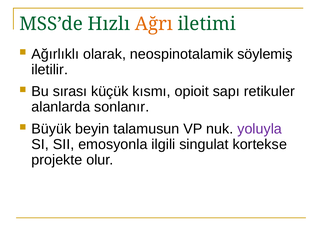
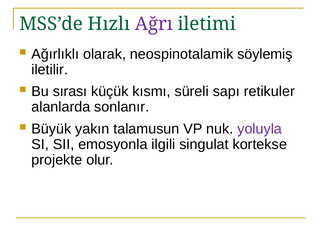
Ağrı colour: orange -> purple
opioit: opioit -> süreli
beyin: beyin -> yakın
